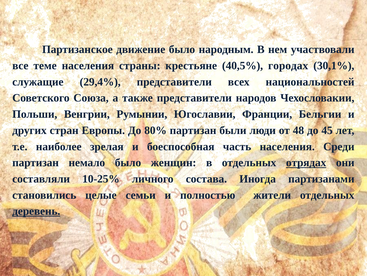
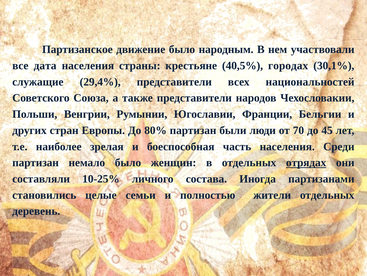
теме: теме -> дата
48: 48 -> 70
деревень underline: present -> none
